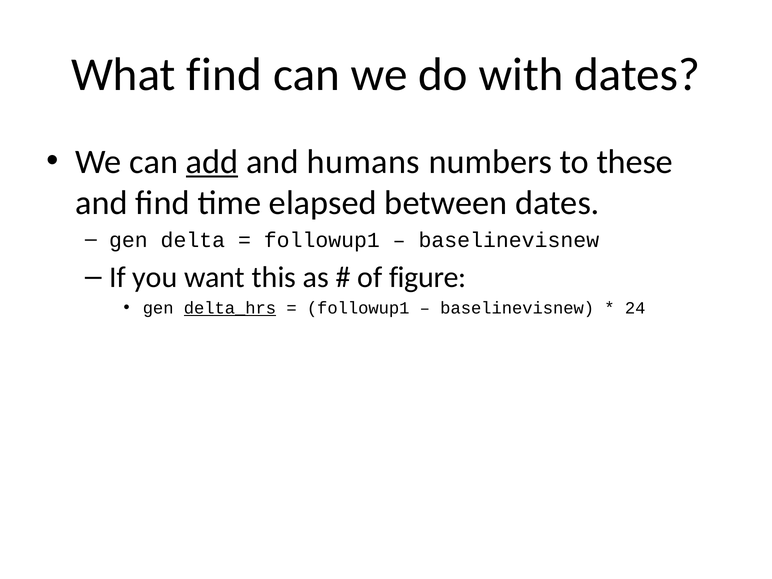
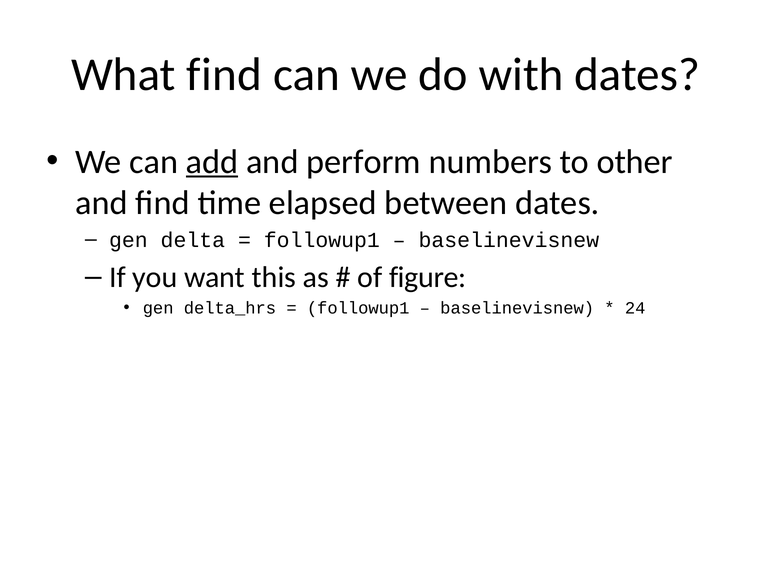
humans: humans -> perform
these: these -> other
delta_hrs underline: present -> none
